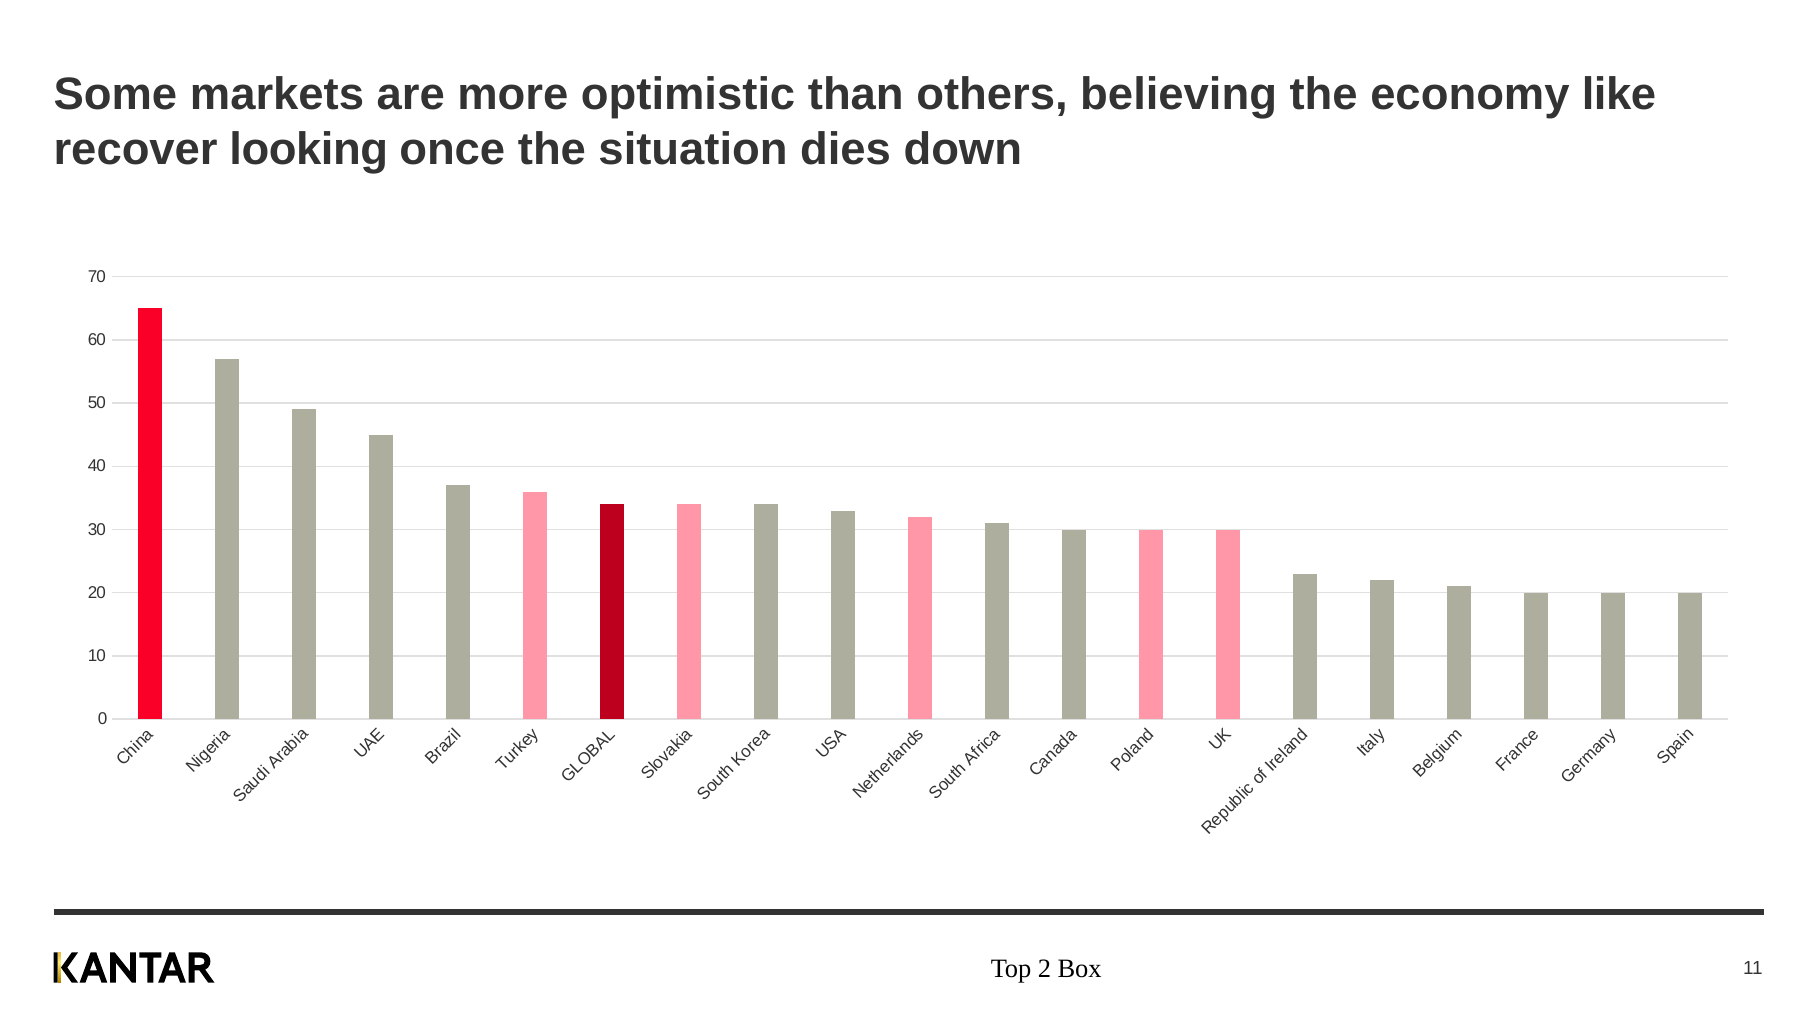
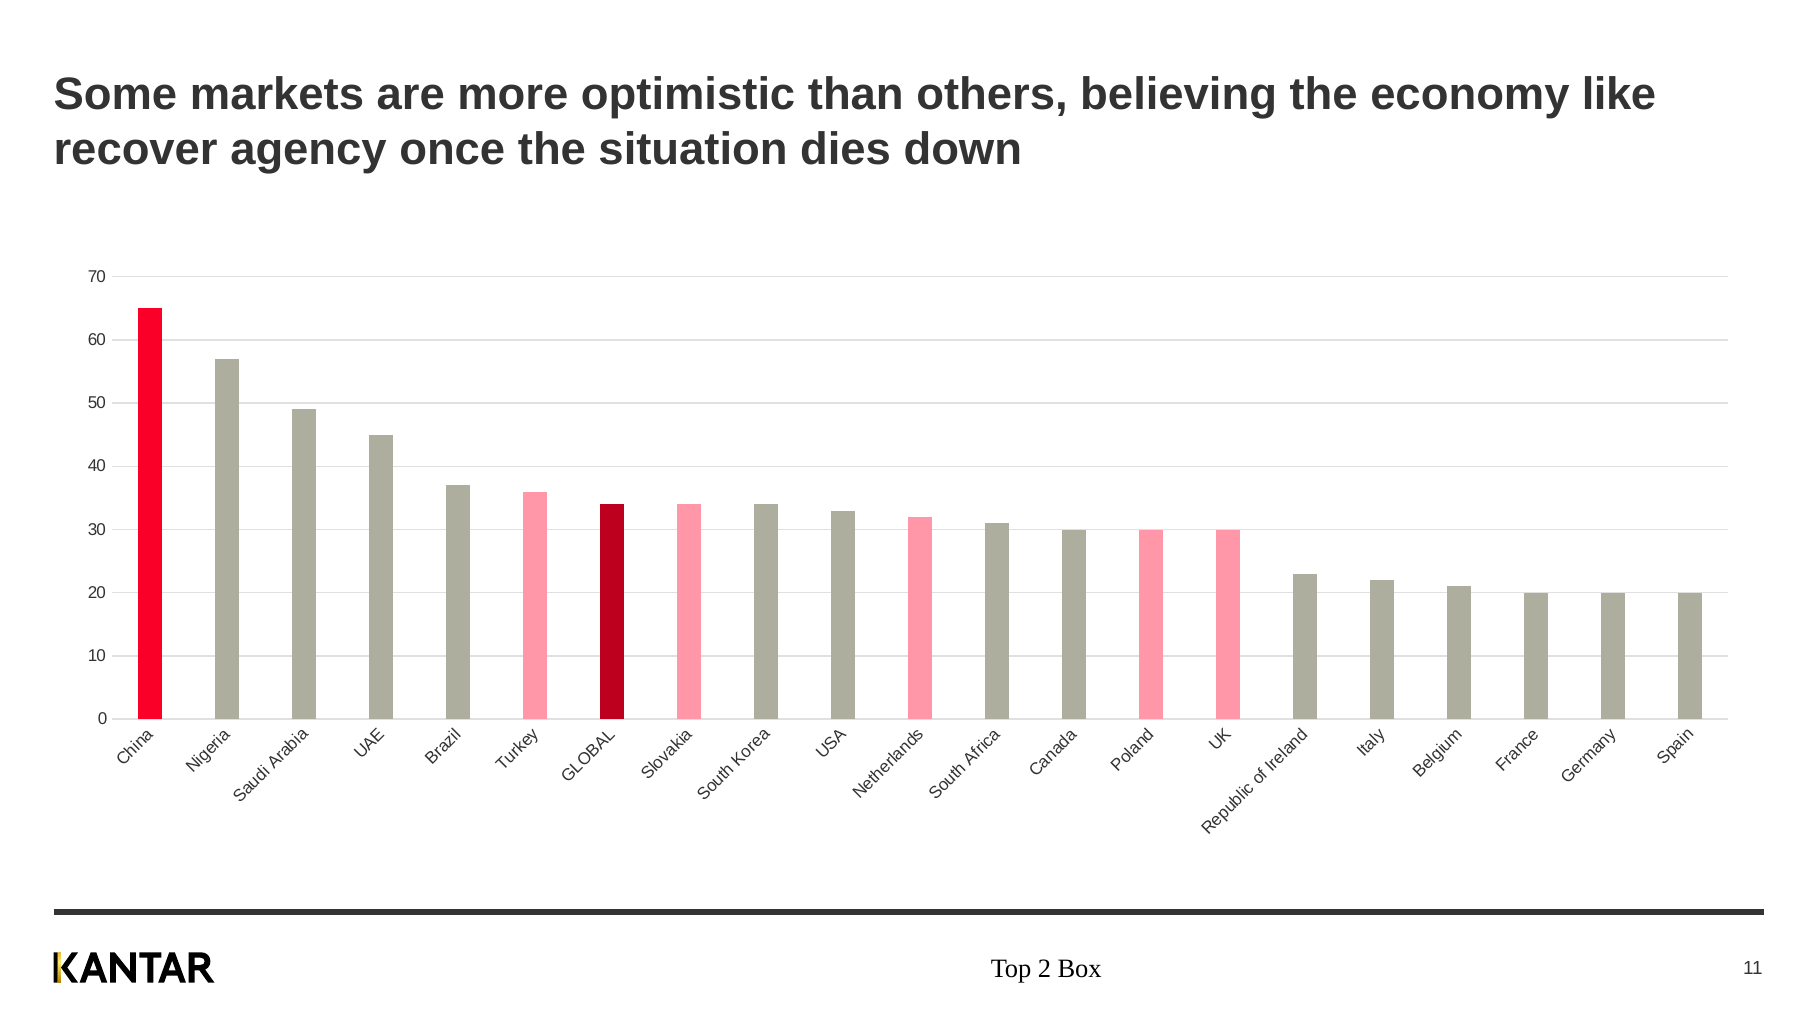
looking: looking -> agency
